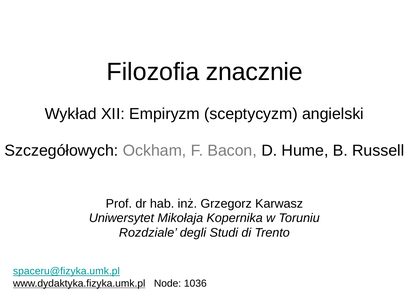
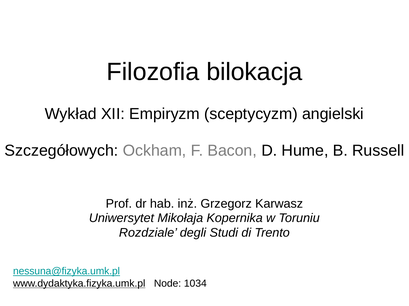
znacznie: znacznie -> bilokacja
spaceru@fizyka.umk.pl: spaceru@fizyka.umk.pl -> nessuna@fizyka.umk.pl
1036: 1036 -> 1034
